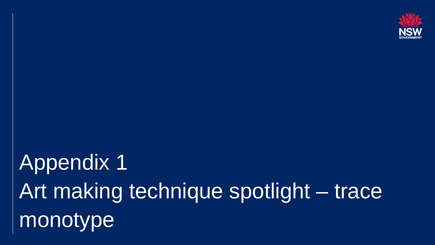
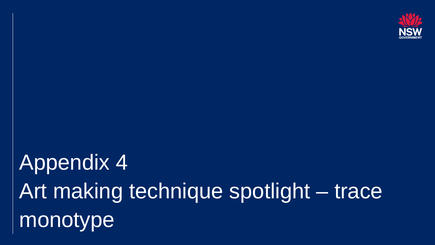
1: 1 -> 4
